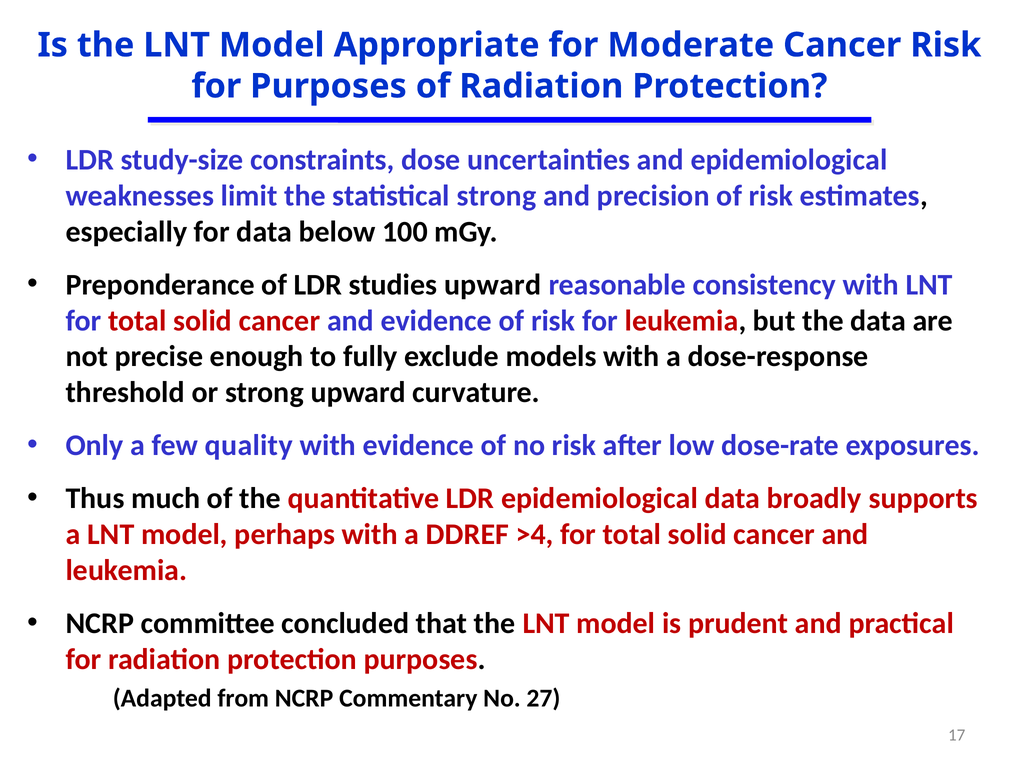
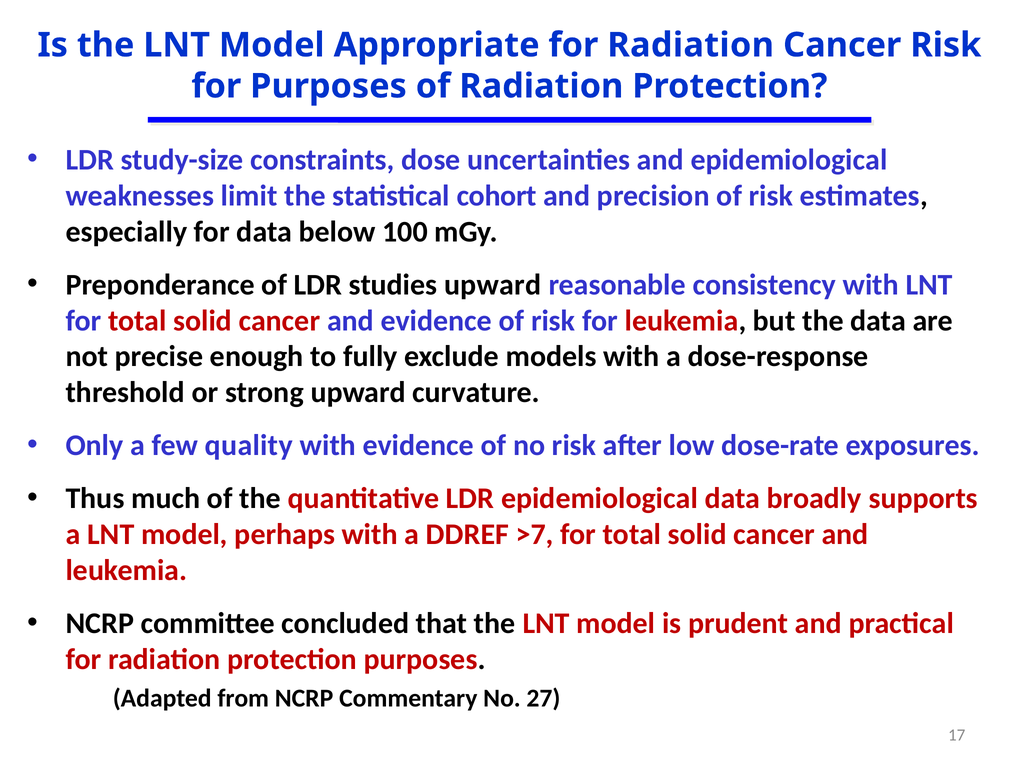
Appropriate for Moderate: Moderate -> Radiation
statistical strong: strong -> cohort
>4: >4 -> >7
